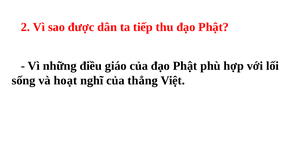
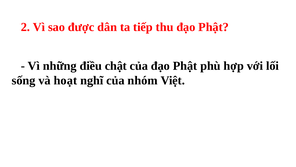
giáo: giáo -> chật
thẳng: thẳng -> nhóm
